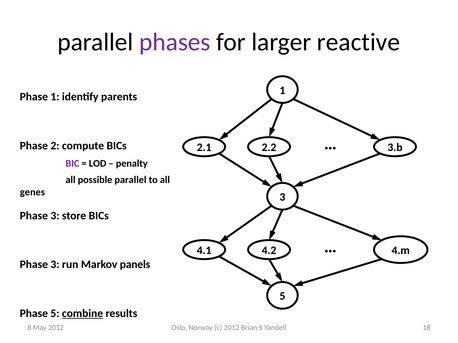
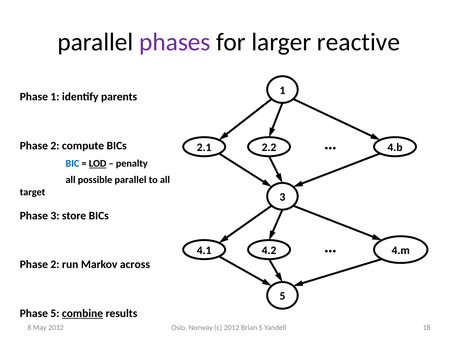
3.b: 3.b -> 4.b
BIC colour: purple -> blue
LOD underline: none -> present
genes: genes -> target
3 at (55, 265): 3 -> 2
panels: panels -> across
